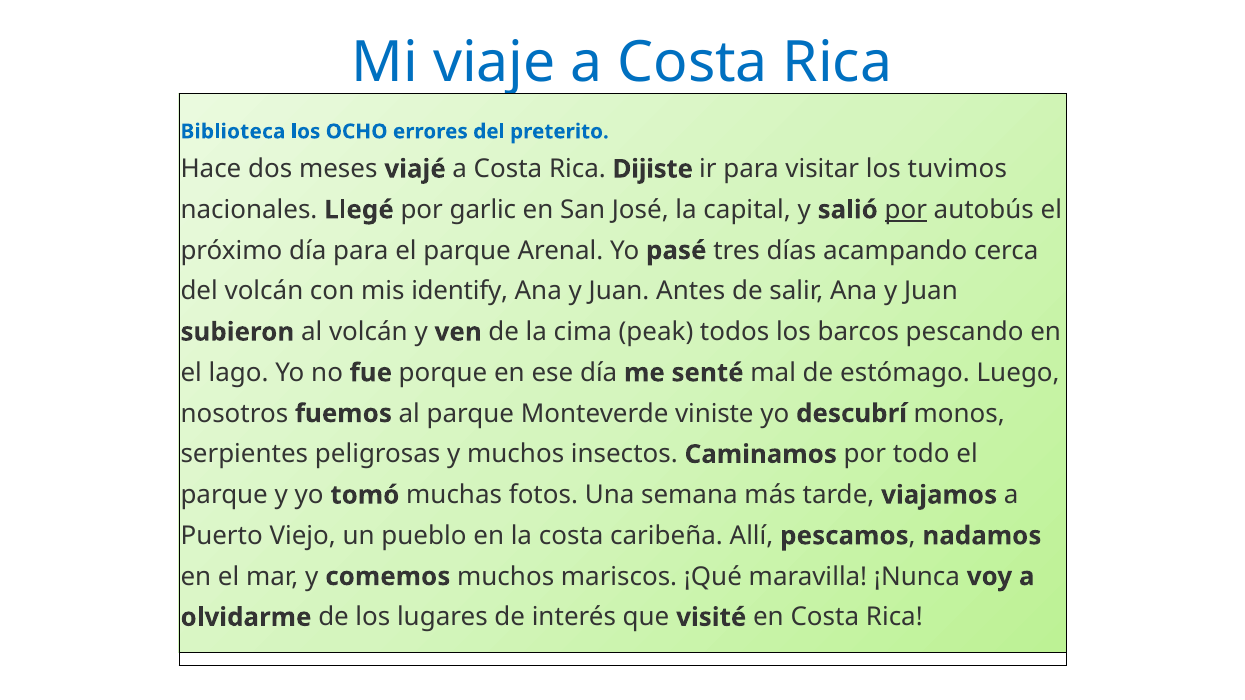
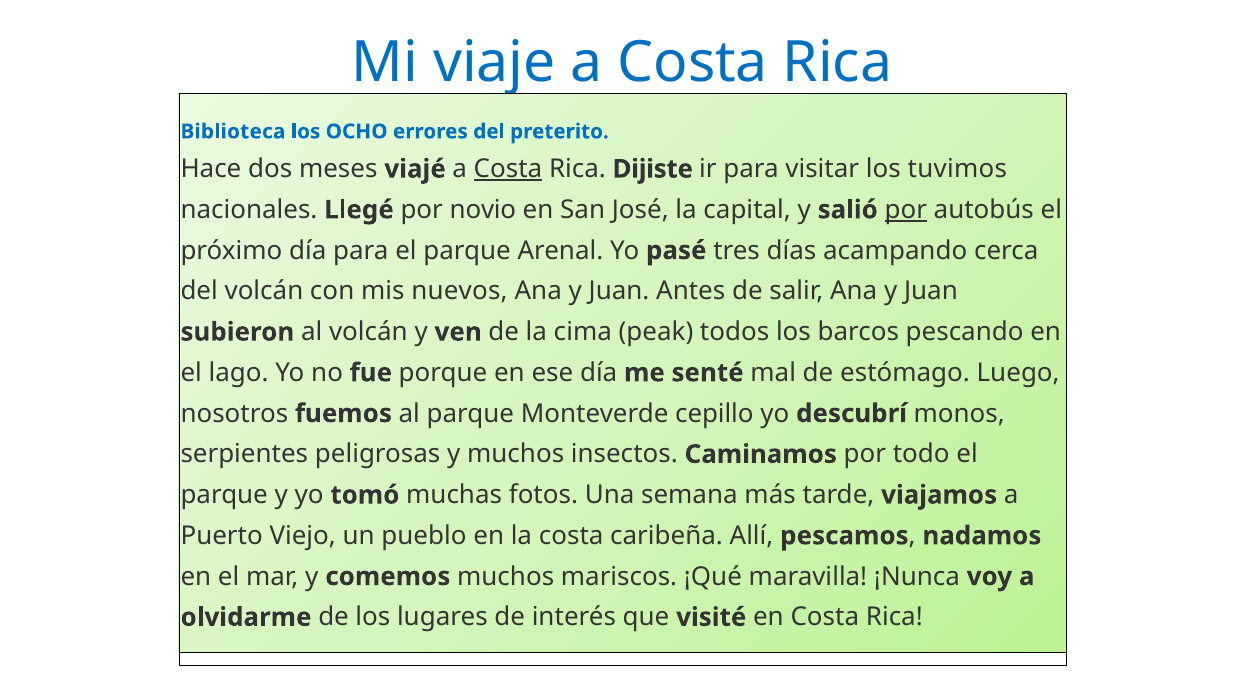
Costa at (508, 169) underline: none -> present
garlic: garlic -> novio
identify: identify -> nuevos
viniste: viniste -> cepillo
